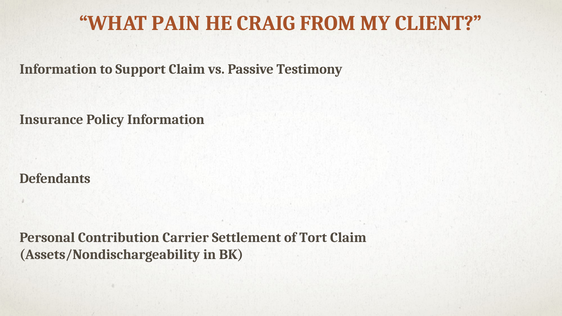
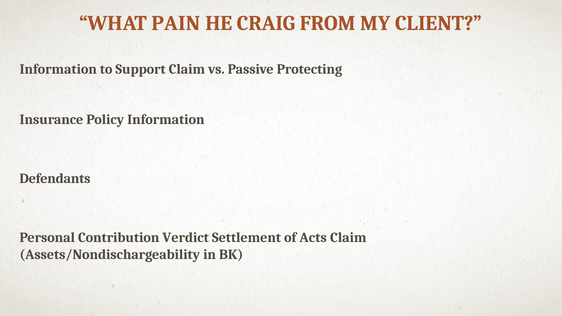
Testimony: Testimony -> Protecting
Carrier: Carrier -> Verdict
Tort: Tort -> Acts
